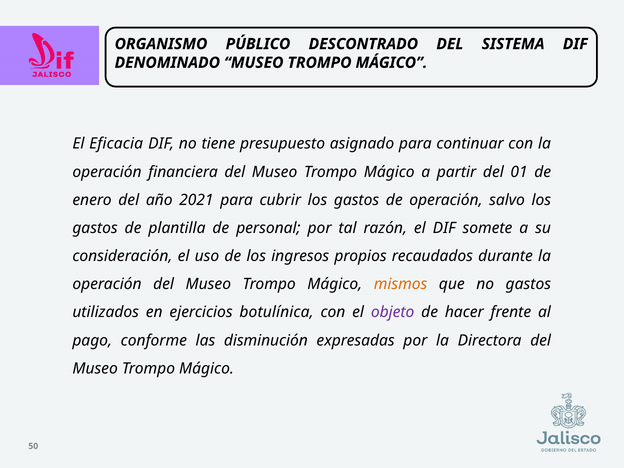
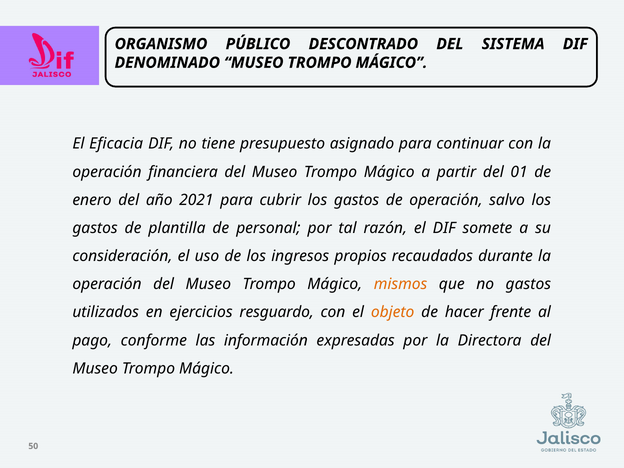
botulínica: botulínica -> resguardo
objeto colour: purple -> orange
disminución: disminución -> información
